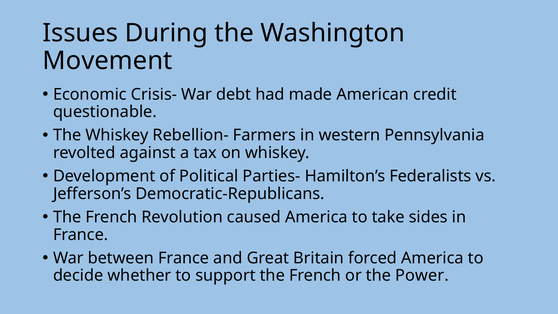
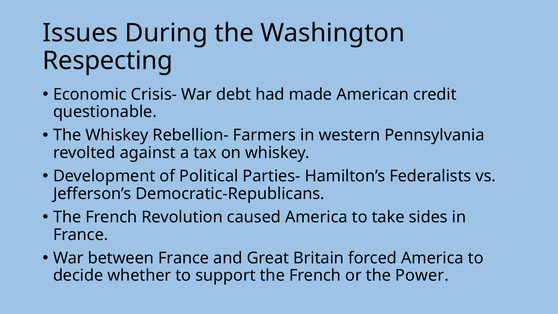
Movement: Movement -> Respecting
